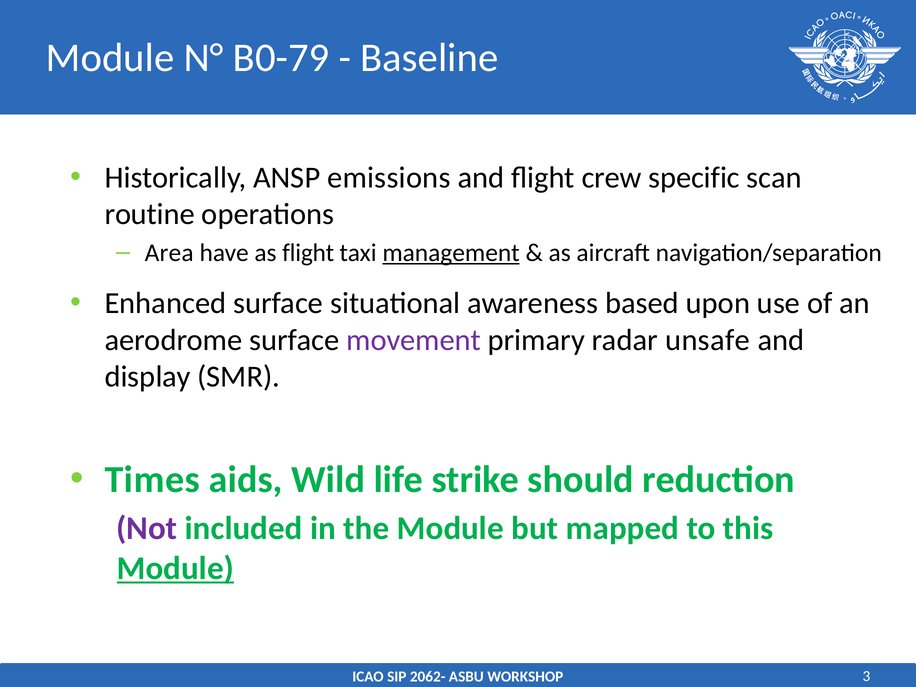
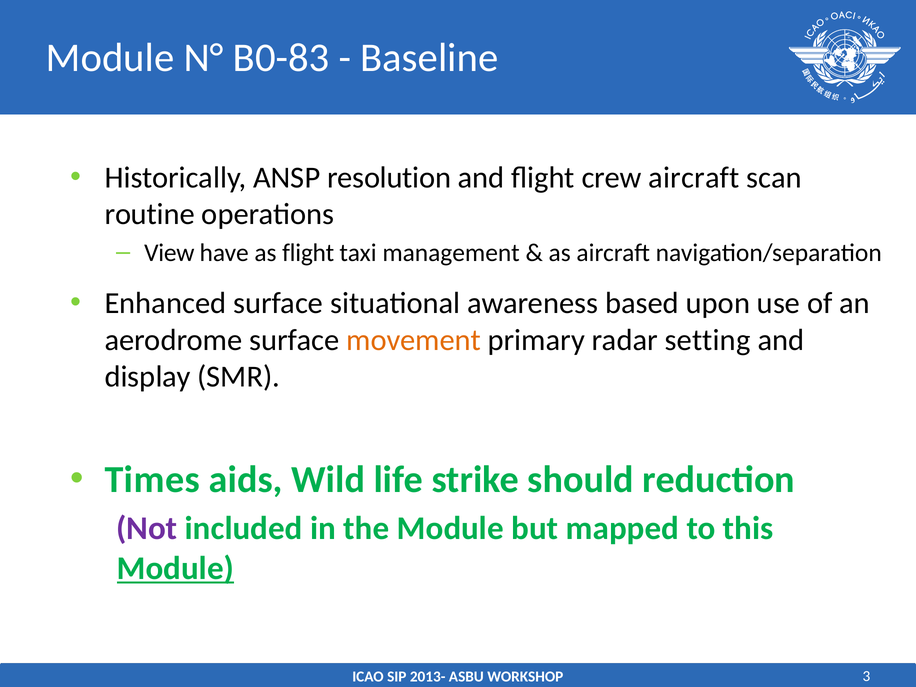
B0-79: B0-79 -> B0-83
emissions: emissions -> resolution
crew specific: specific -> aircraft
Area: Area -> View
management underline: present -> none
movement colour: purple -> orange
unsafe: unsafe -> setting
2062-: 2062- -> 2013-
